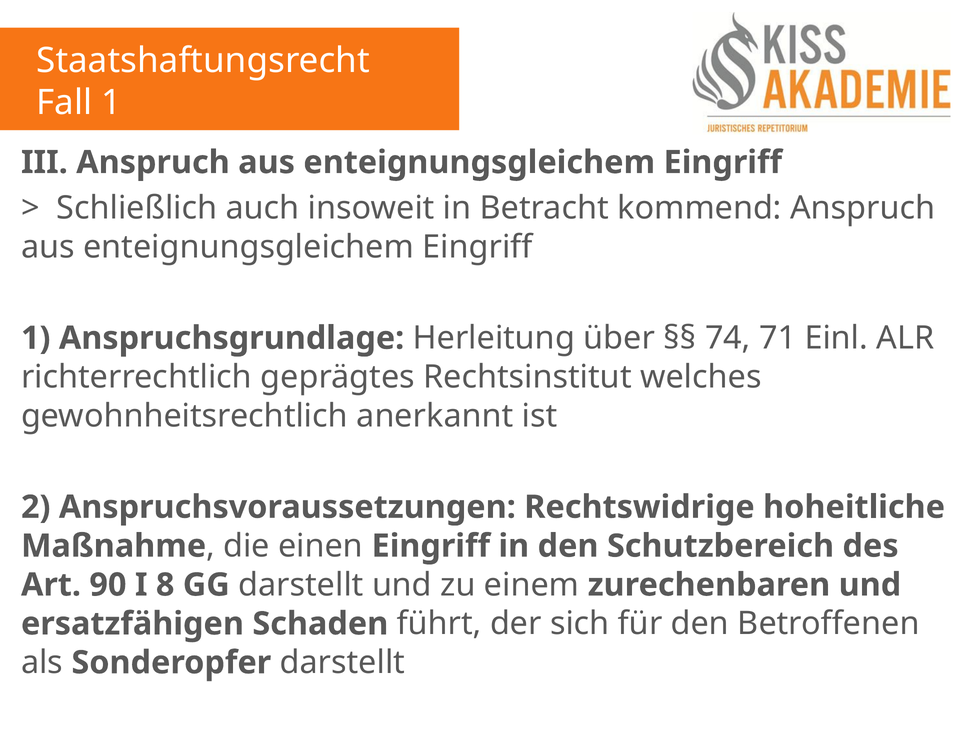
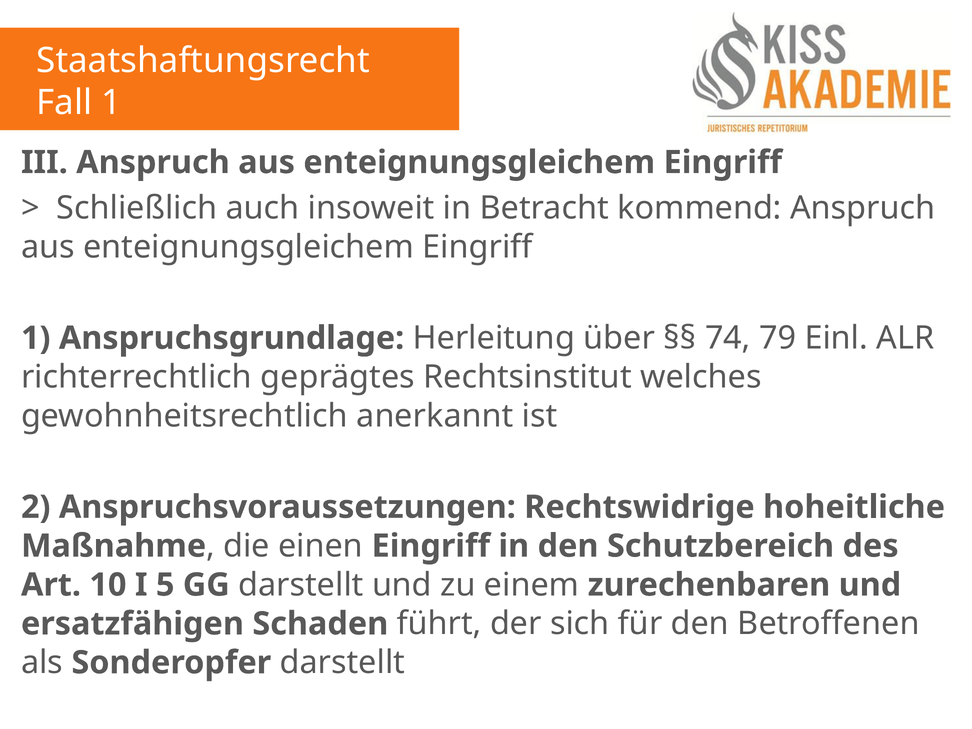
71: 71 -> 79
90: 90 -> 10
8: 8 -> 5
